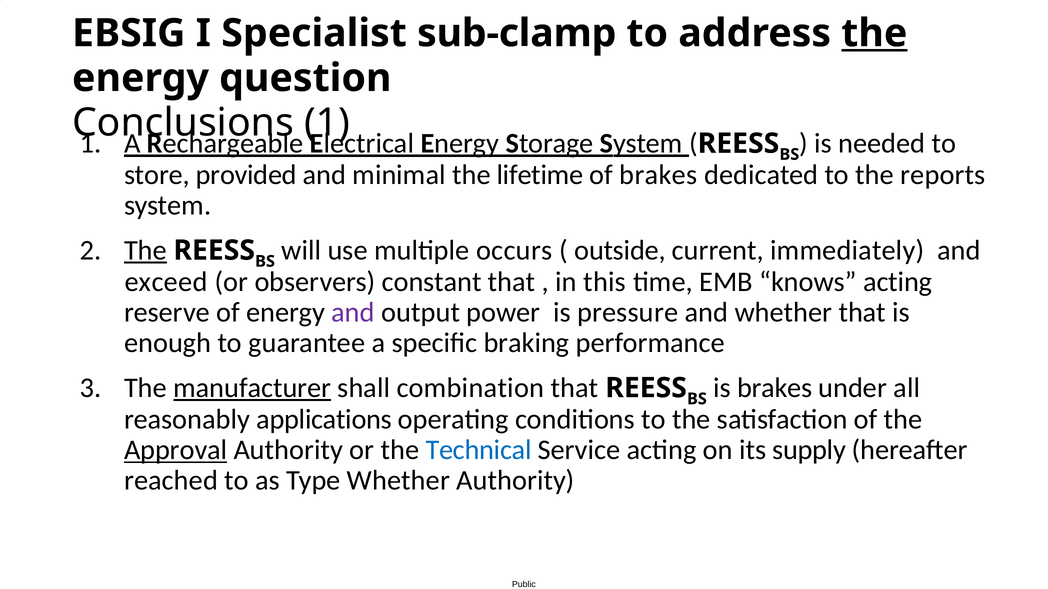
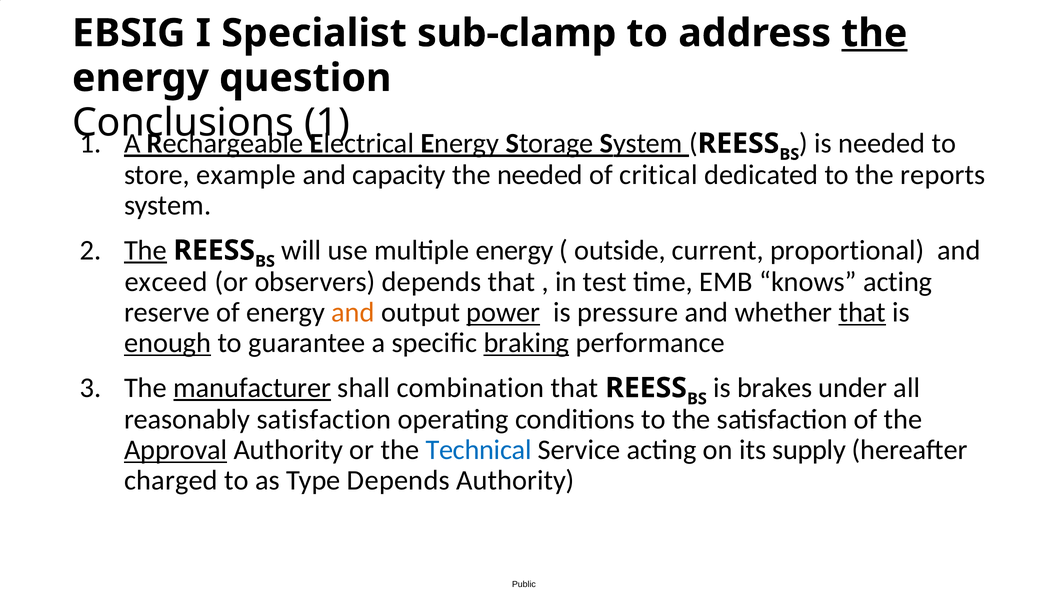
provided: provided -> example
minimal: minimal -> capacity
the lifetime: lifetime -> needed
of brakes: brakes -> critical
multiple occurs: occurs -> energy
immediately: immediately -> proportional
observers constant: constant -> depends
this: this -> test
and at (353, 313) colour: purple -> orange
power underline: none -> present
that at (862, 313) underline: none -> present
enough underline: none -> present
braking underline: none -> present
reasonably applications: applications -> satisfaction
reached: reached -> charged
Type Whether: Whether -> Depends
